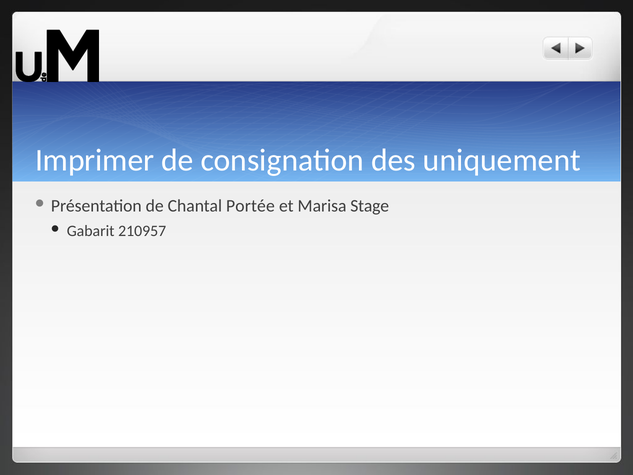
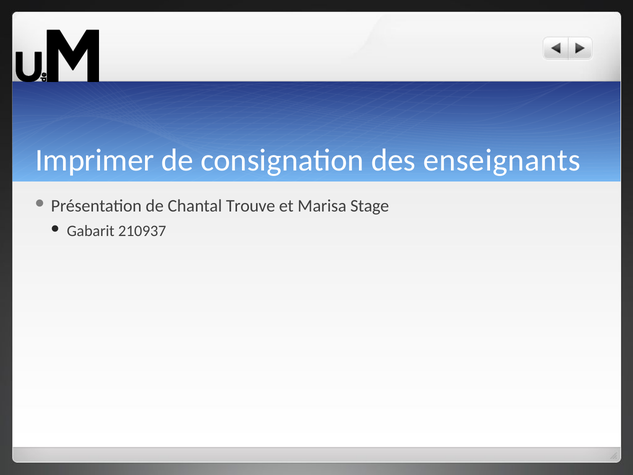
uniquement: uniquement -> enseignants
Portée: Portée -> Trouve
210957: 210957 -> 210937
